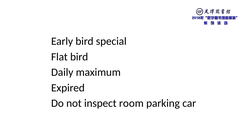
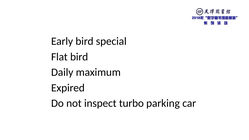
room: room -> turbo
